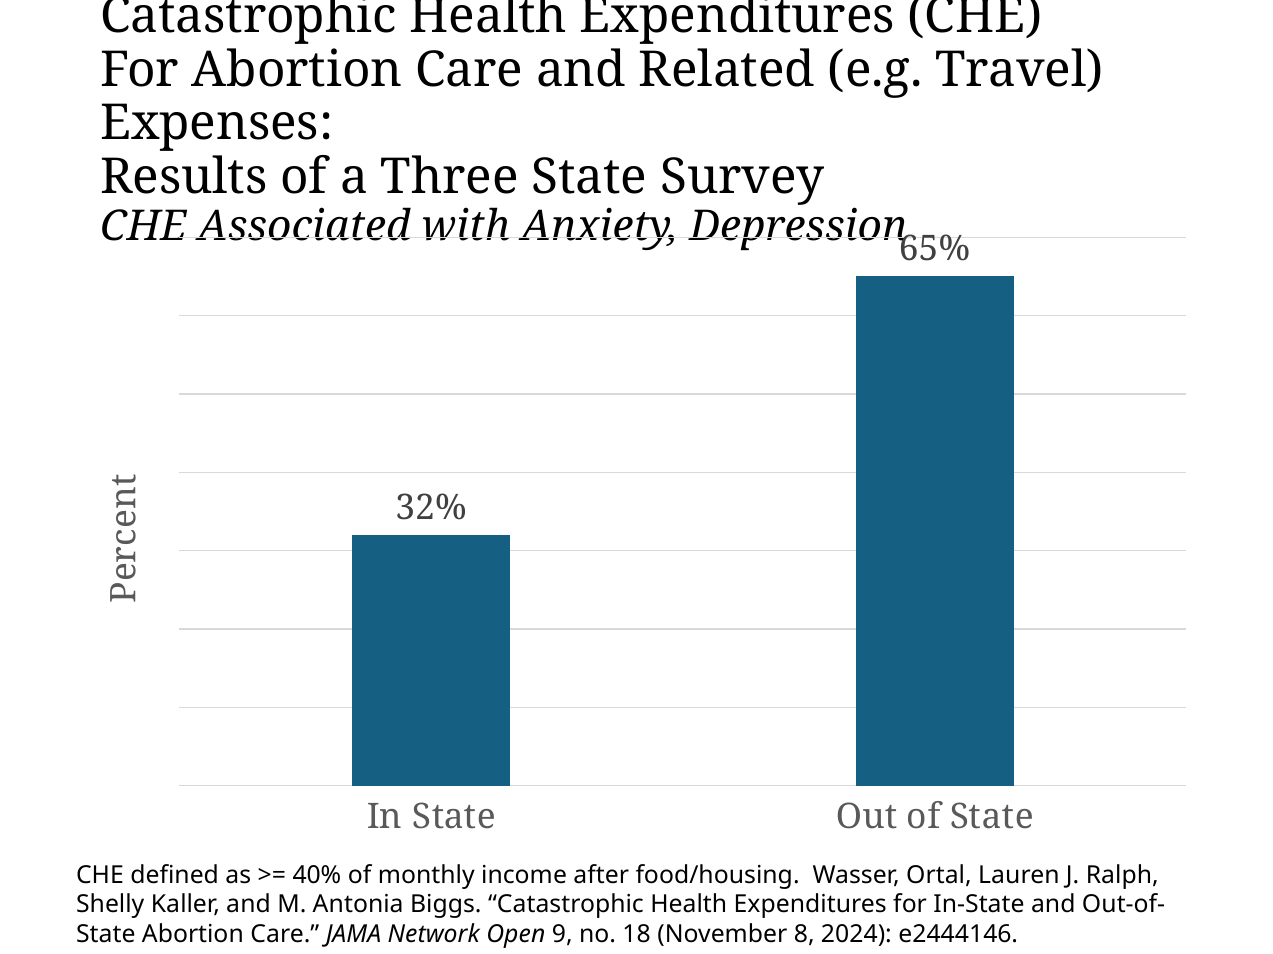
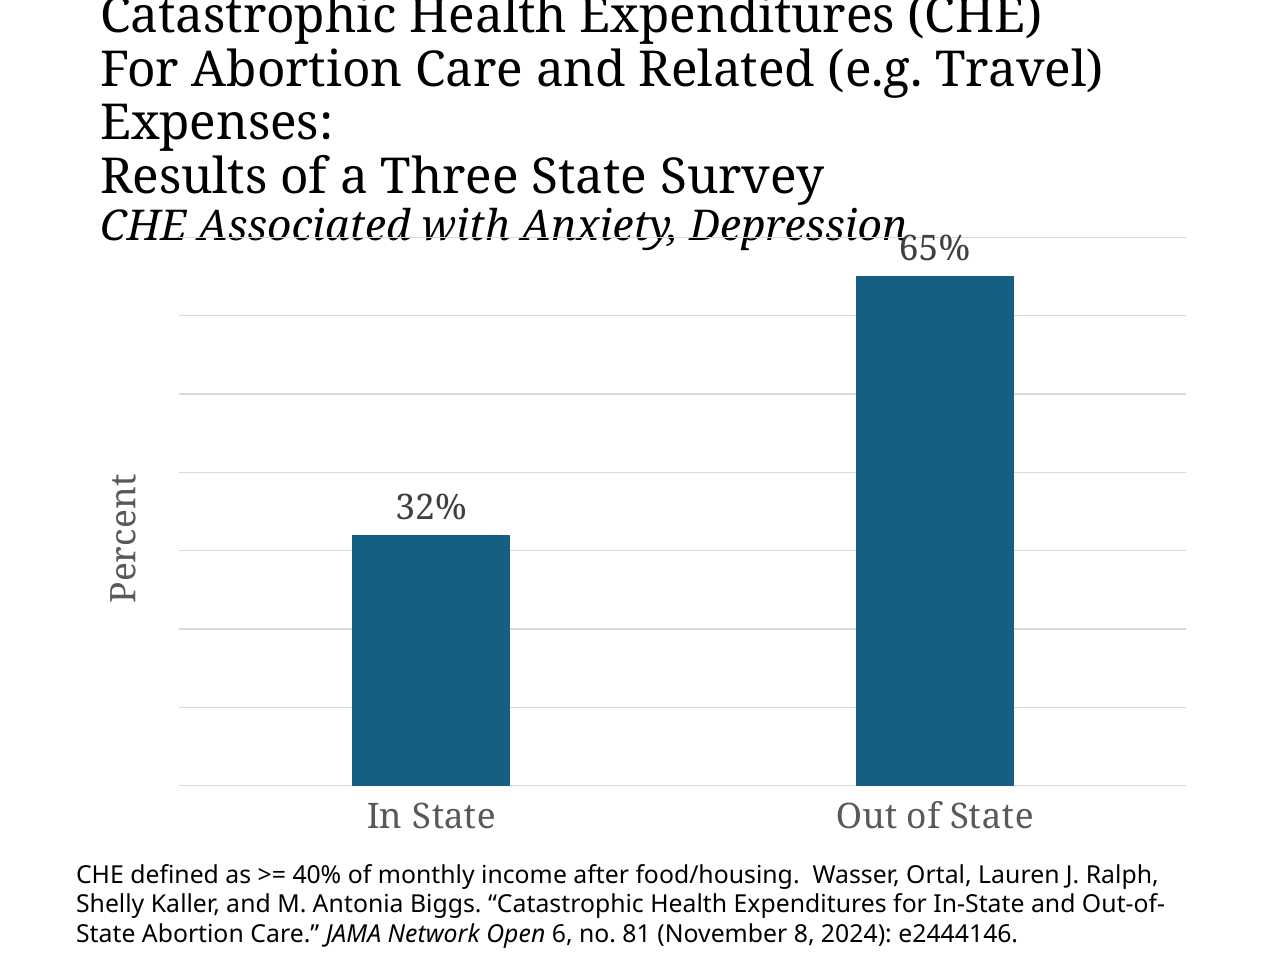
9: 9 -> 6
18: 18 -> 81
